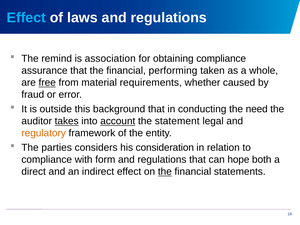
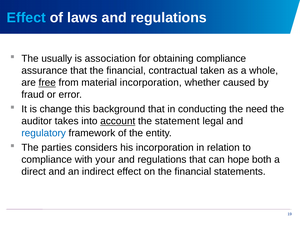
remind: remind -> usually
performing: performing -> contractual
material requirements: requirements -> incorporation
outside: outside -> change
takes underline: present -> none
regulatory colour: orange -> blue
his consideration: consideration -> incorporation
form: form -> your
the at (165, 172) underline: present -> none
